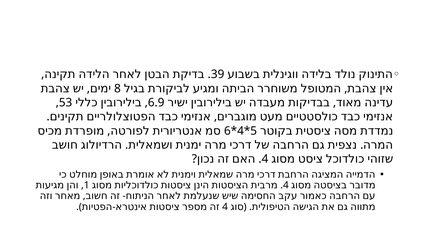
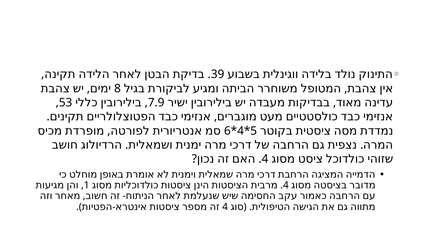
6.9: 6.9 -> 7.9
